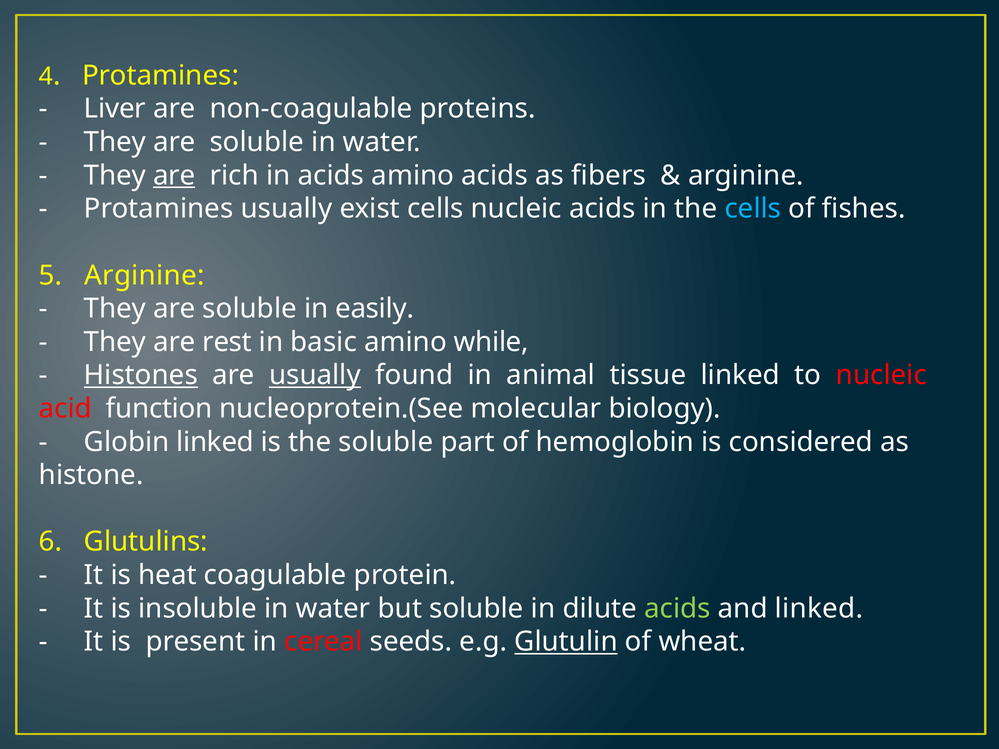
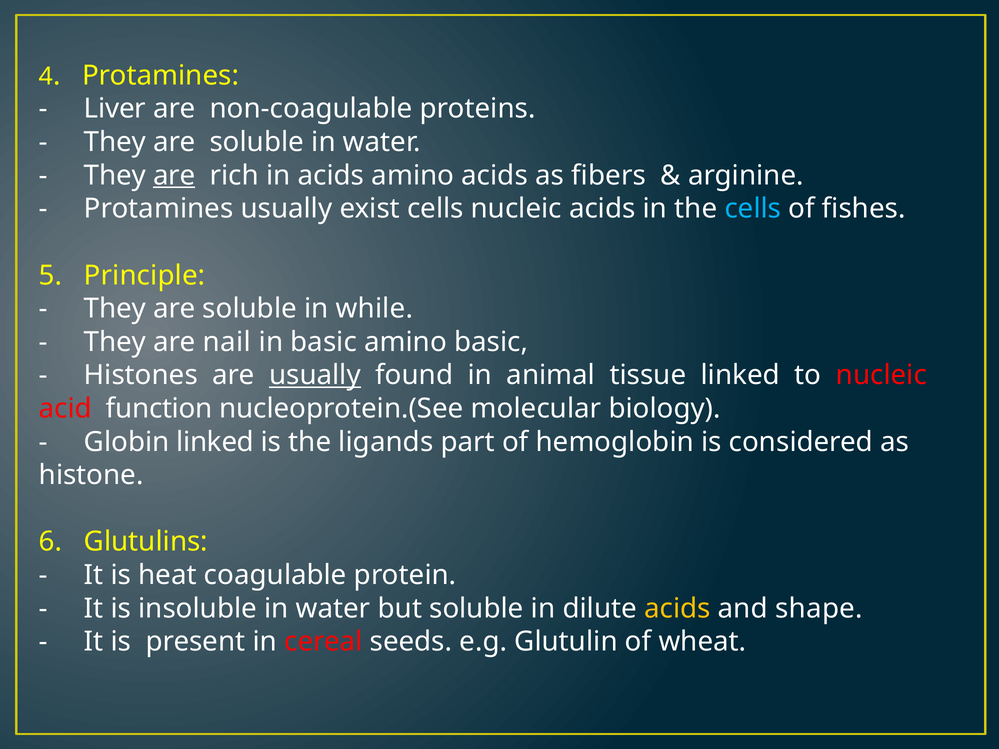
5 Arginine: Arginine -> Principle
easily: easily -> while
rest: rest -> nail
amino while: while -> basic
Histones underline: present -> none
the soluble: soluble -> ligands
acids at (677, 609) colour: light green -> yellow
and linked: linked -> shape
Glutulin underline: present -> none
